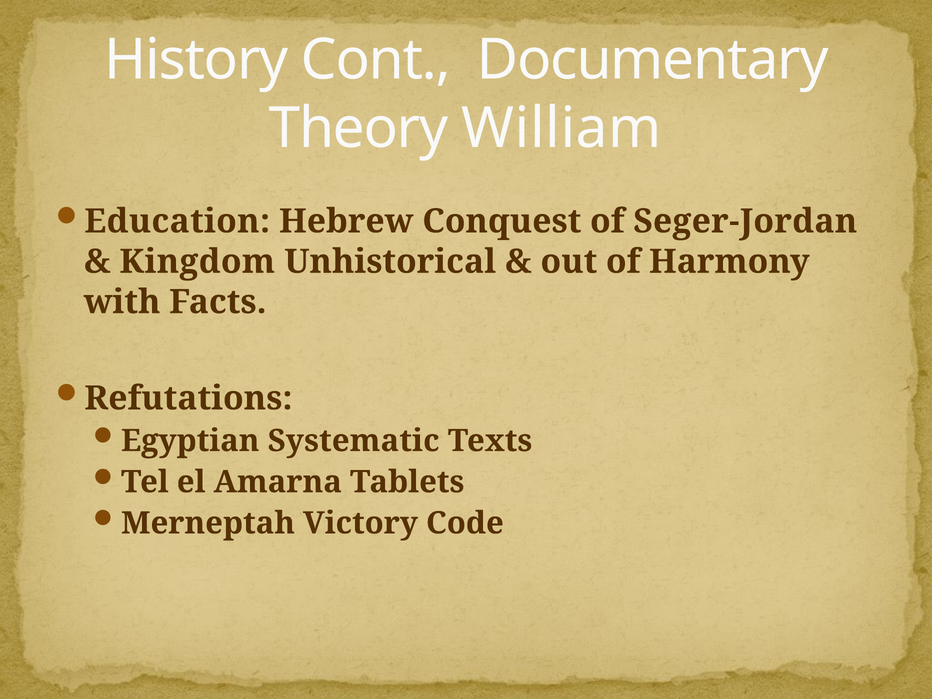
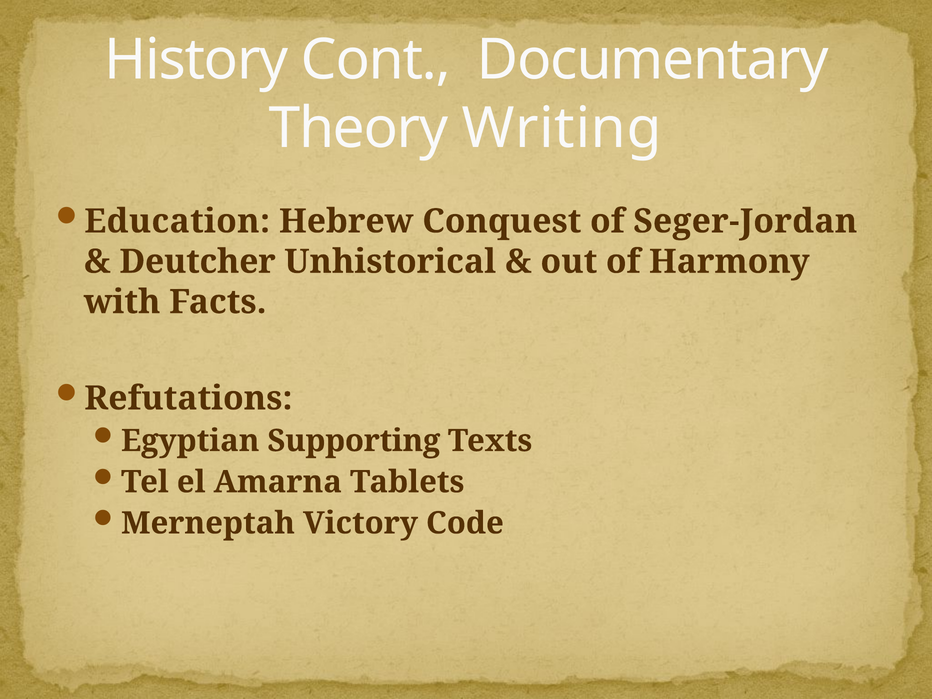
William: William -> Writing
Kingdom: Kingdom -> Deutcher
Systematic: Systematic -> Supporting
